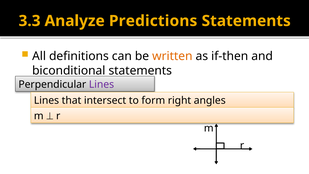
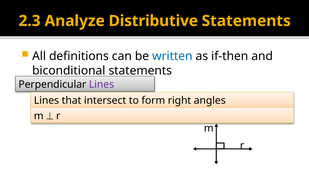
3.3: 3.3 -> 2.3
Predictions: Predictions -> Distributive
written colour: orange -> blue
